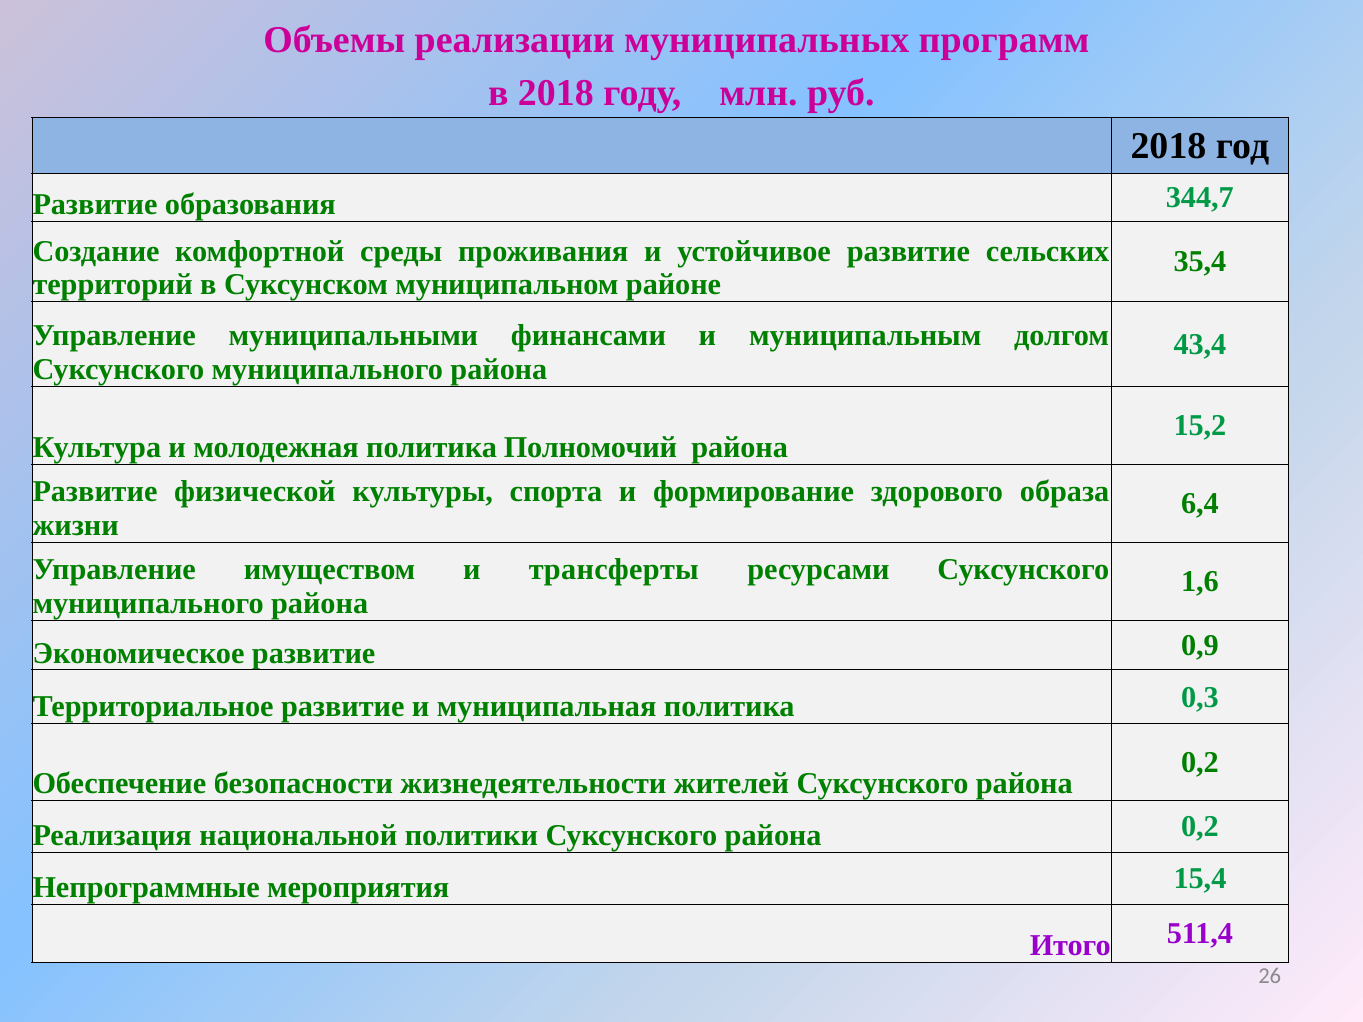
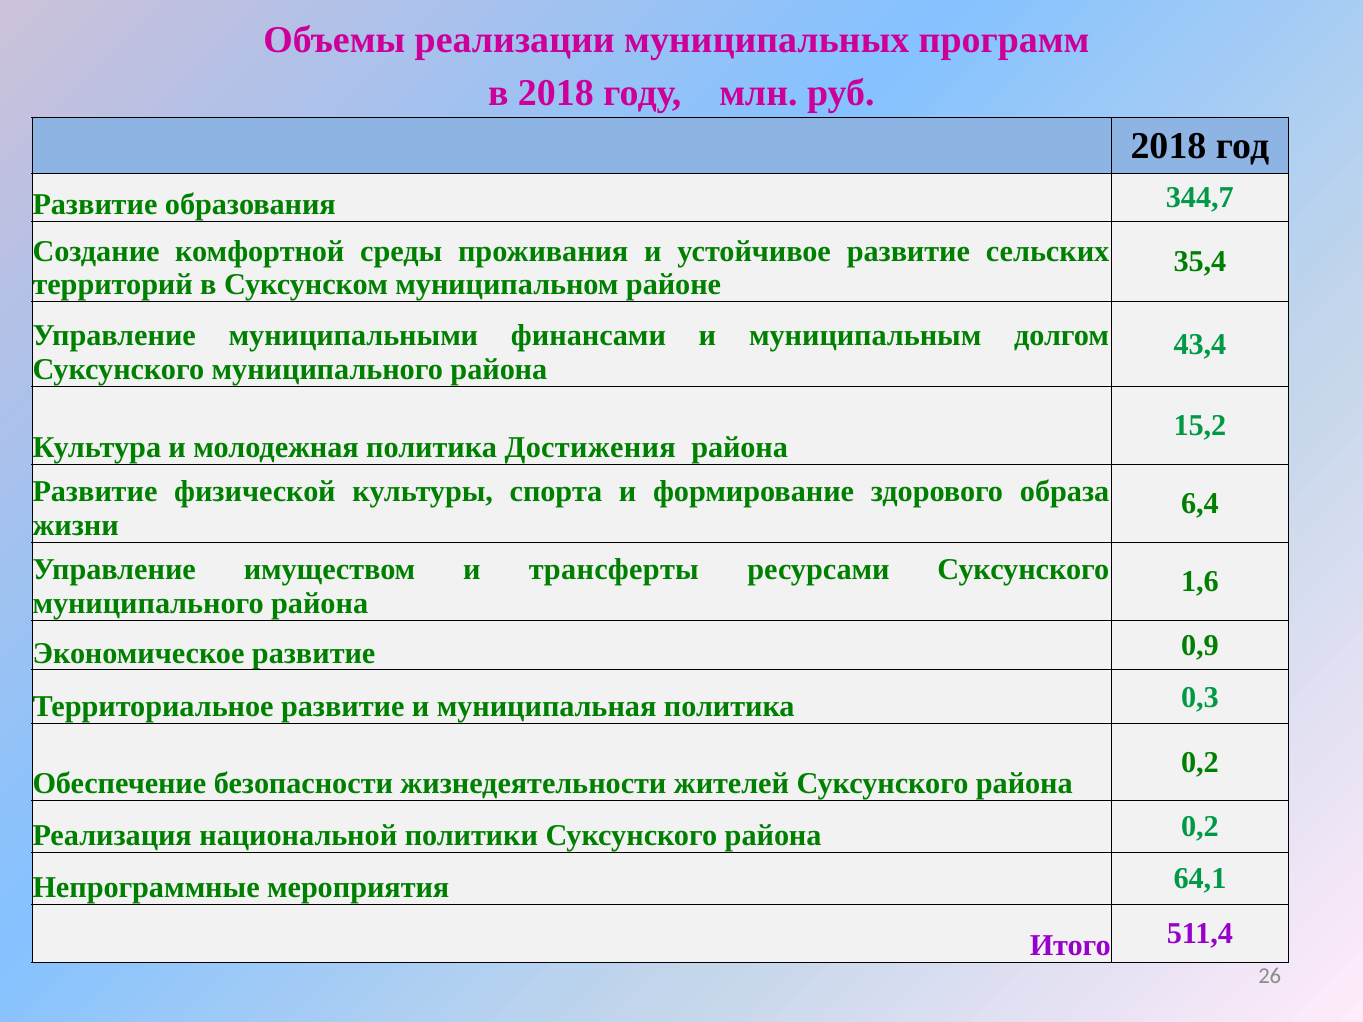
Полномочий: Полномочий -> Достижения
15,4: 15,4 -> 64,1
